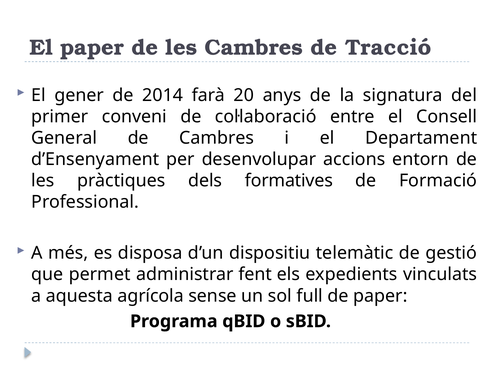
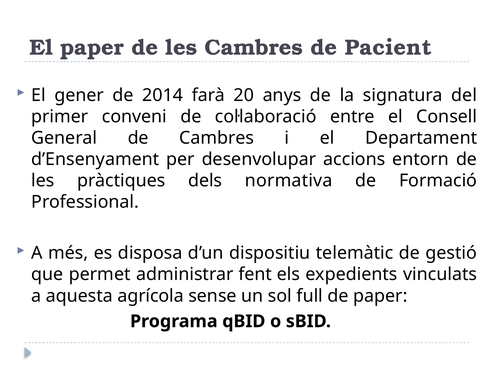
Tracció: Tracció -> Pacient
formatives: formatives -> normativa
